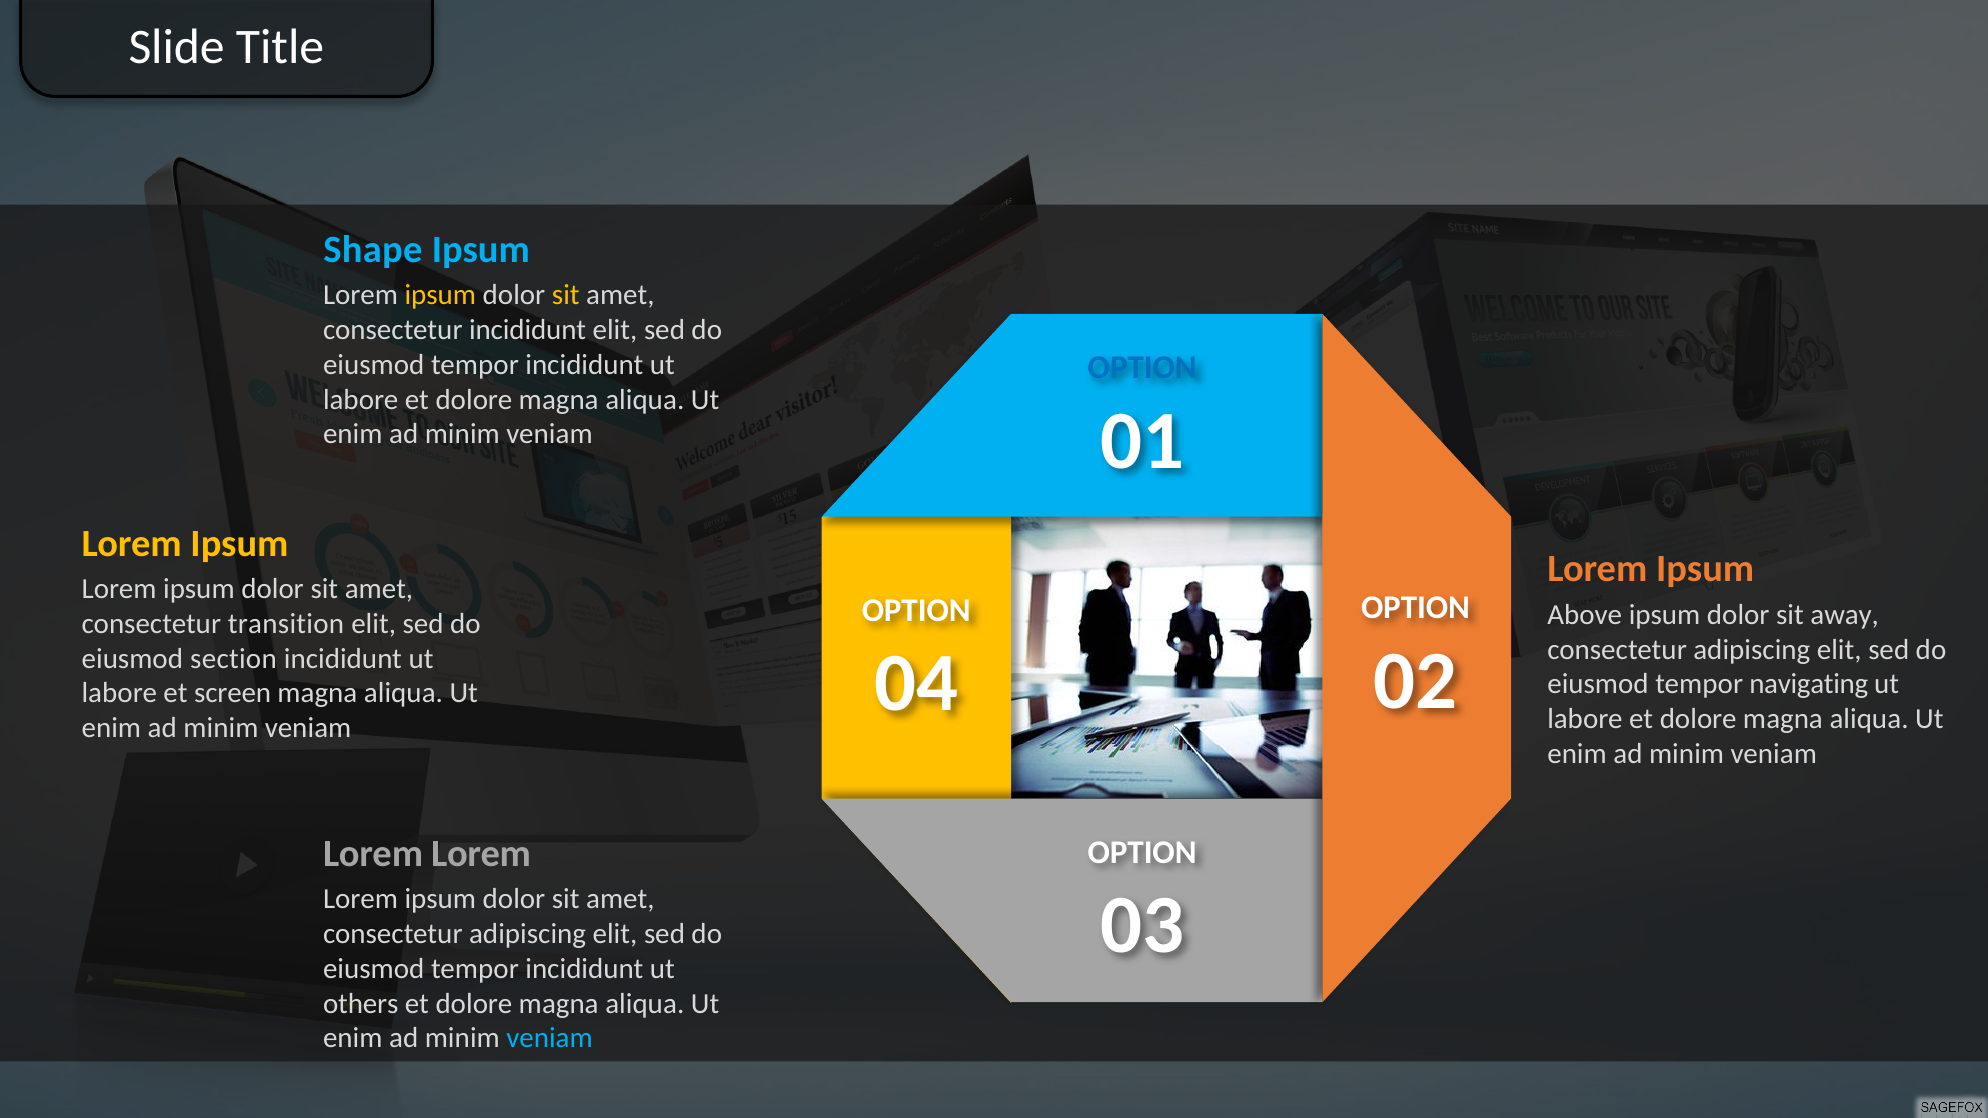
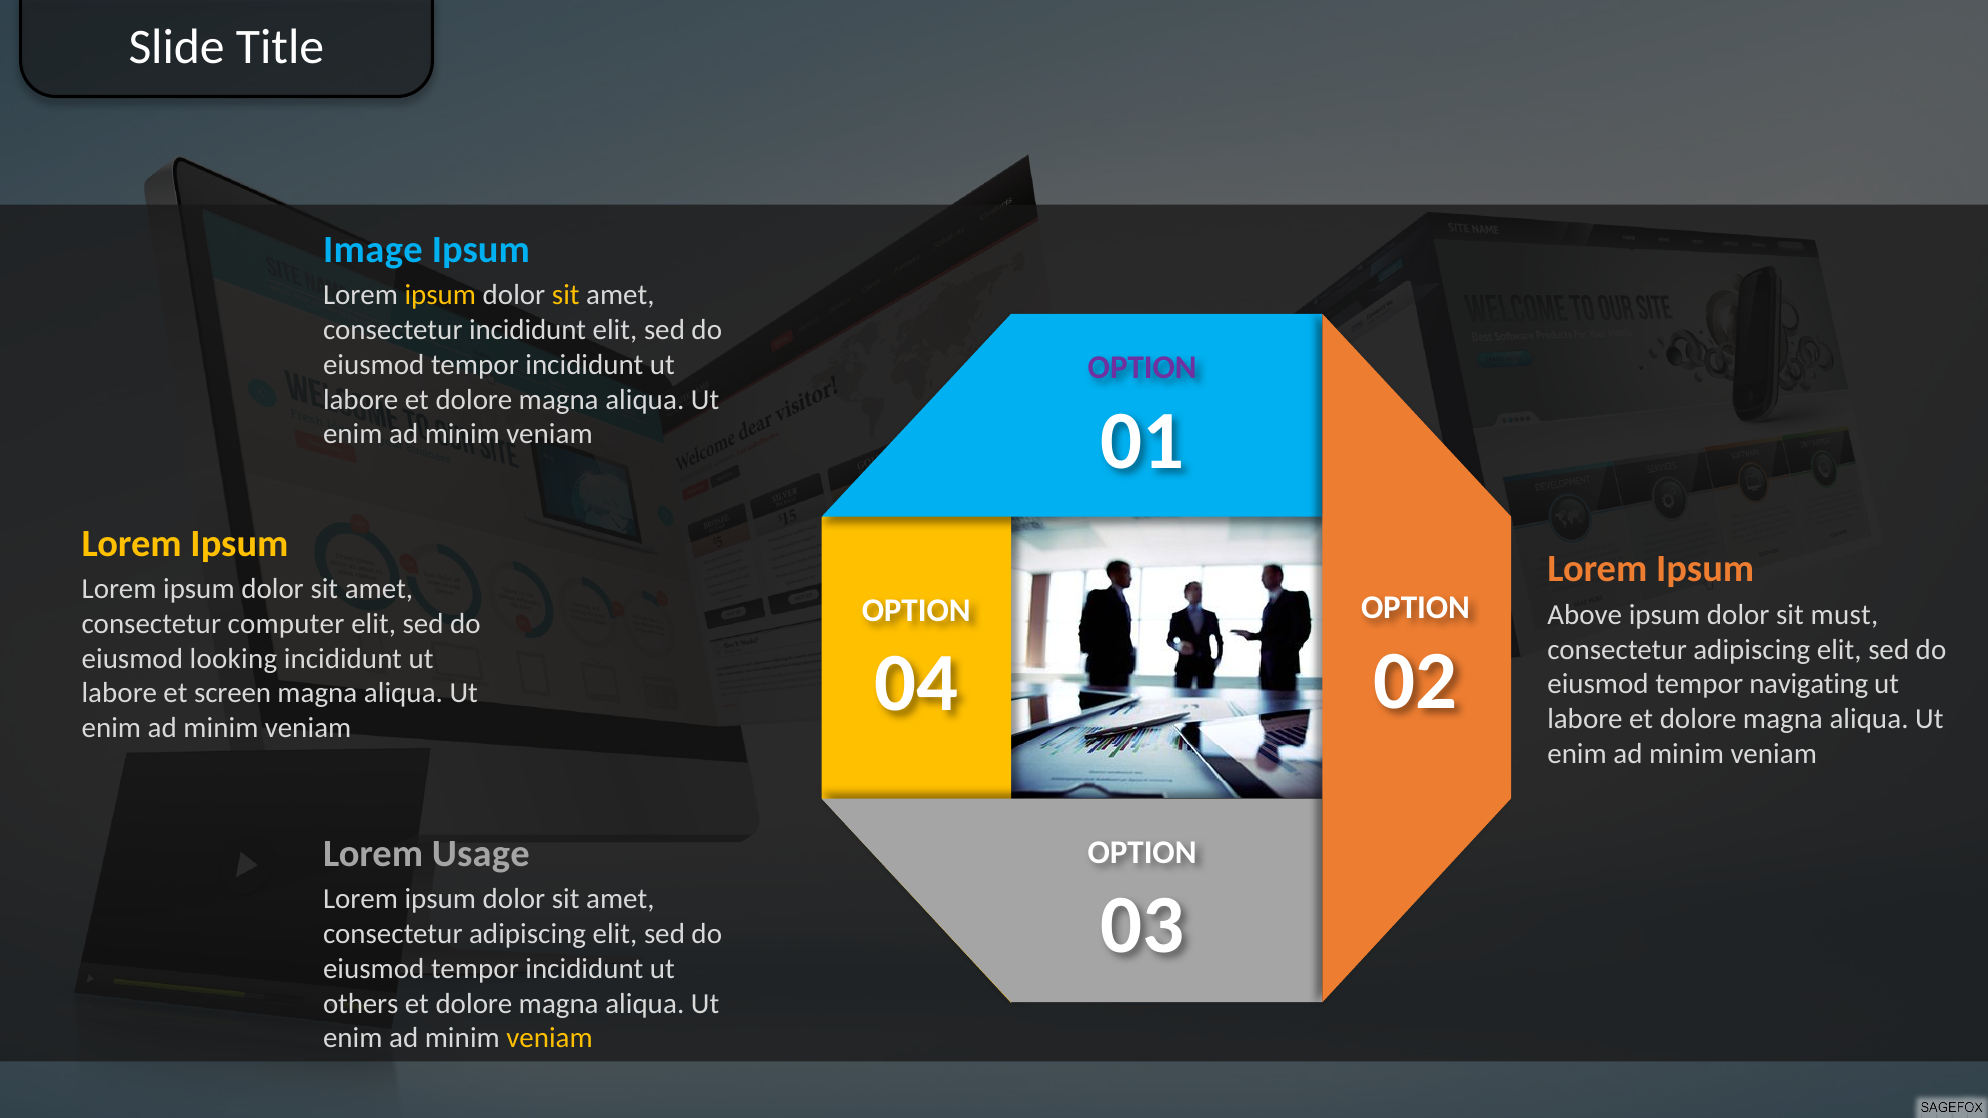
Shape: Shape -> Image
OPTION at (1142, 368) colour: blue -> purple
away: away -> must
transition: transition -> computer
section: section -> looking
Lorem at (481, 854): Lorem -> Usage
veniam at (549, 1039) colour: light blue -> yellow
